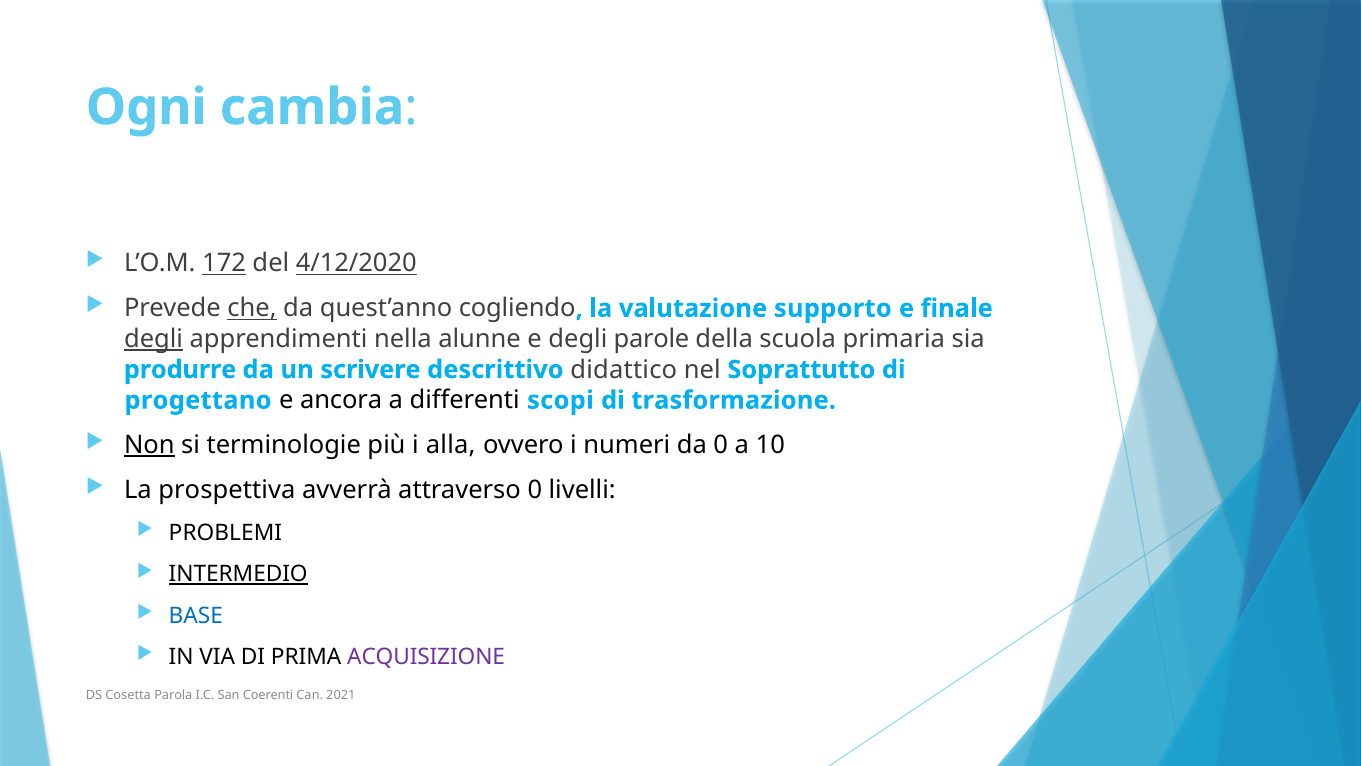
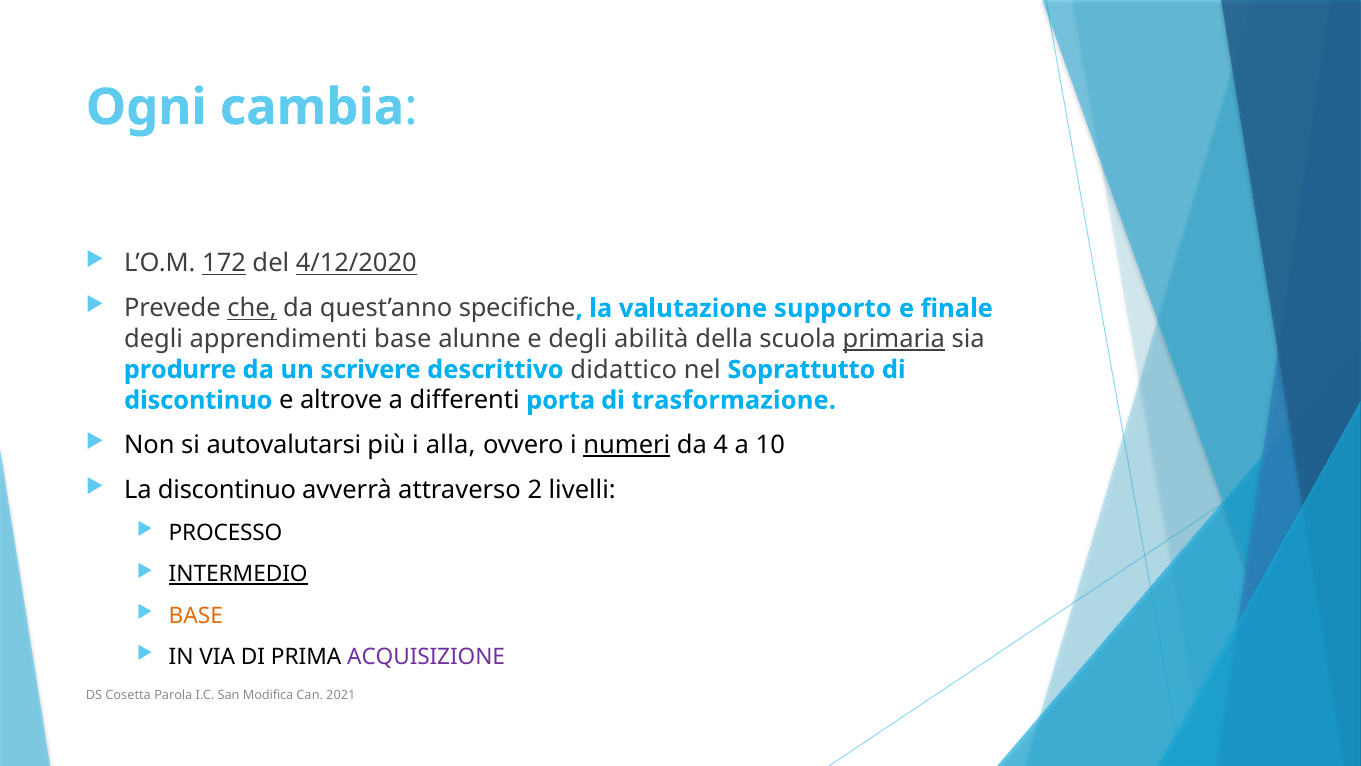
cogliendo: cogliendo -> specifiche
degli at (154, 339) underline: present -> none
apprendimenti nella: nella -> base
parole: parole -> abilità
primaria underline: none -> present
progettano at (198, 400): progettano -> discontinuo
ancora: ancora -> altrove
scopi: scopi -> porta
Non underline: present -> none
terminologie: terminologie -> autovalutarsi
numeri underline: none -> present
da 0: 0 -> 4
La prospettiva: prospettiva -> discontinuo
attraverso 0: 0 -> 2
PROBLEMI: PROBLEMI -> PROCESSO
BASE at (196, 615) colour: blue -> orange
Coerenti: Coerenti -> Modifica
